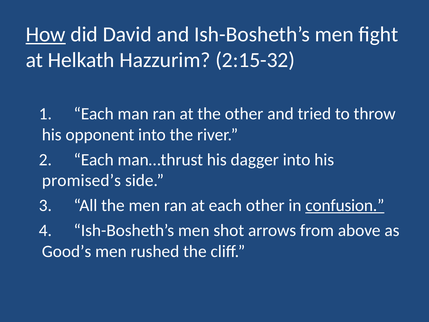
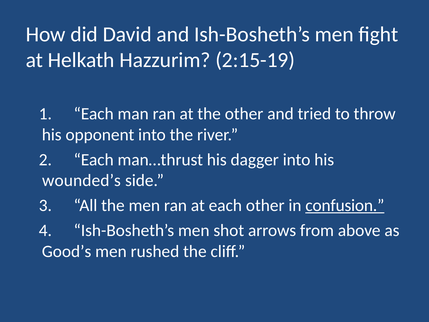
How underline: present -> none
2:15-32: 2:15-32 -> 2:15-19
promised’s: promised’s -> wounded’s
